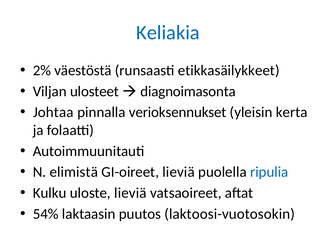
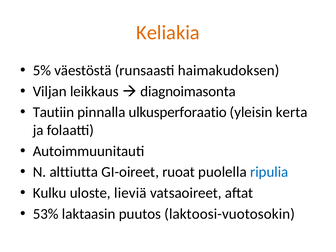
Keliakia colour: blue -> orange
2%: 2% -> 5%
etikkasäilykkeet: etikkasäilykkeet -> haimakudoksen
ulosteet: ulosteet -> leikkaus
Johtaa: Johtaa -> Tautiin
verioksennukset: verioksennukset -> ulkusperforaatio
elimistä: elimistä -> alttiutta
GI-oireet lieviä: lieviä -> ruoat
54%: 54% -> 53%
